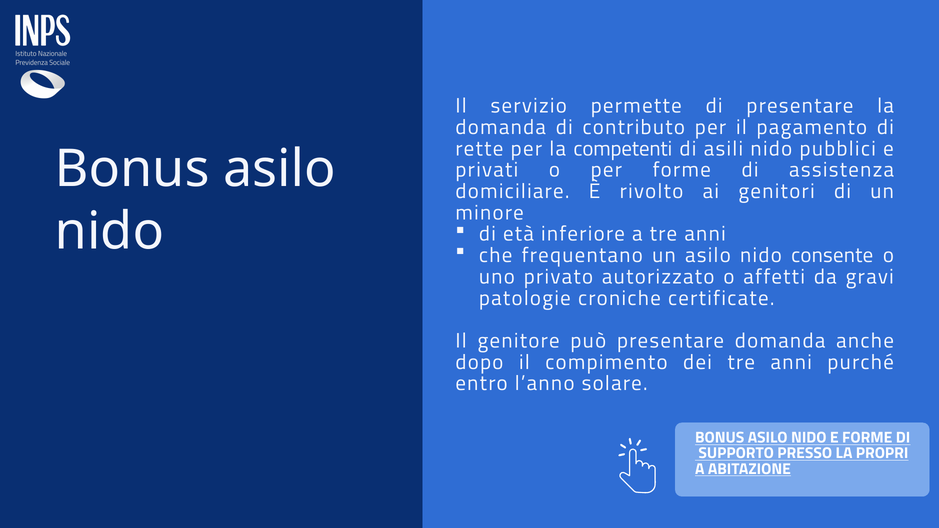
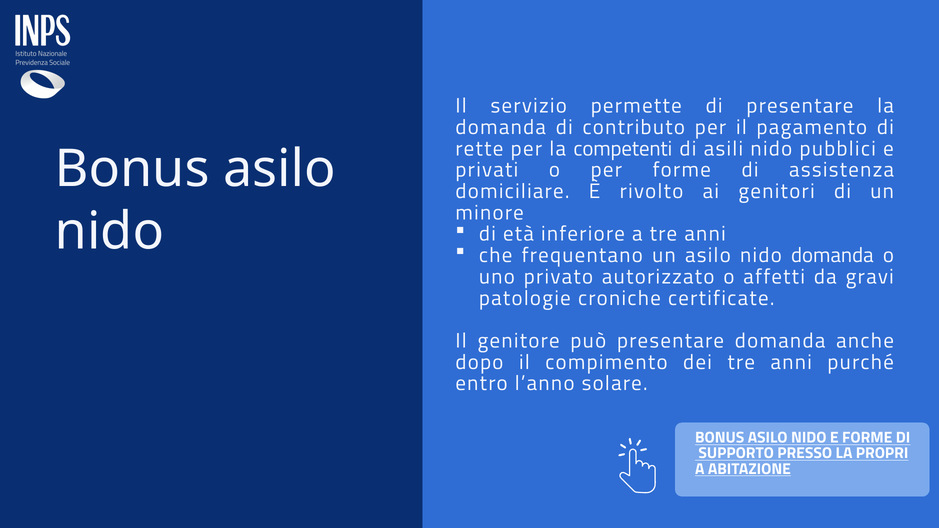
nido consente: consente -> domanda
